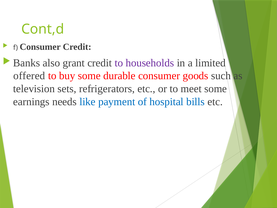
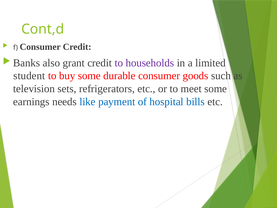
offered: offered -> student
